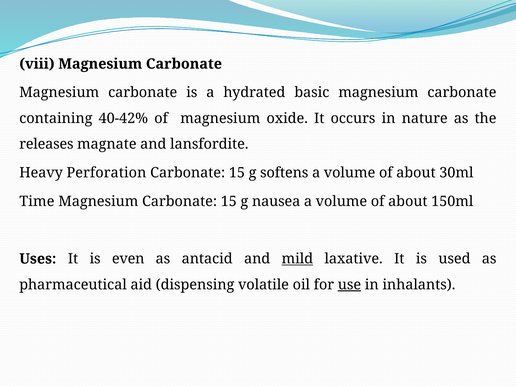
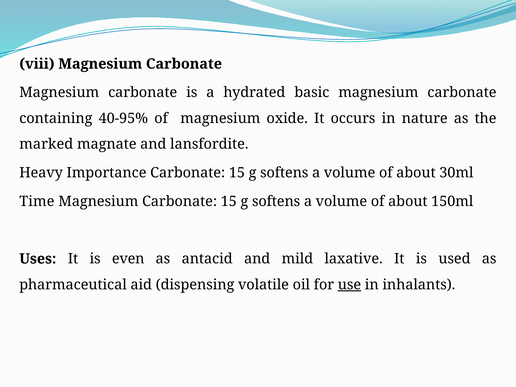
40-42%: 40-42% -> 40-95%
releases: releases -> marked
Perforation: Perforation -> Importance
nausea at (276, 201): nausea -> softens
mild underline: present -> none
